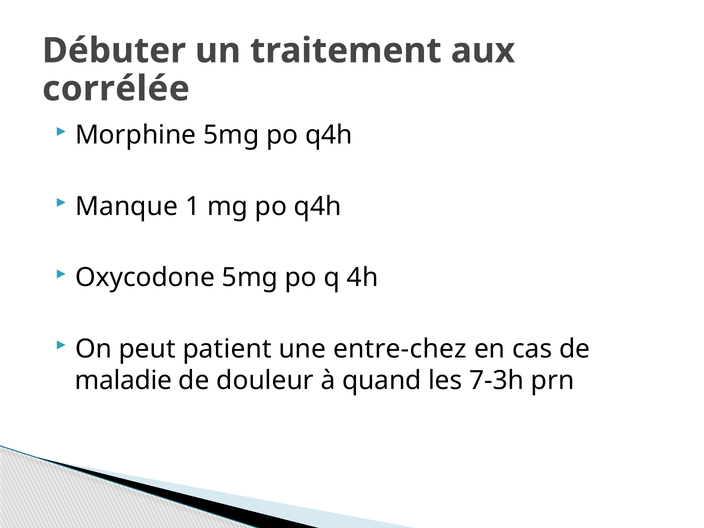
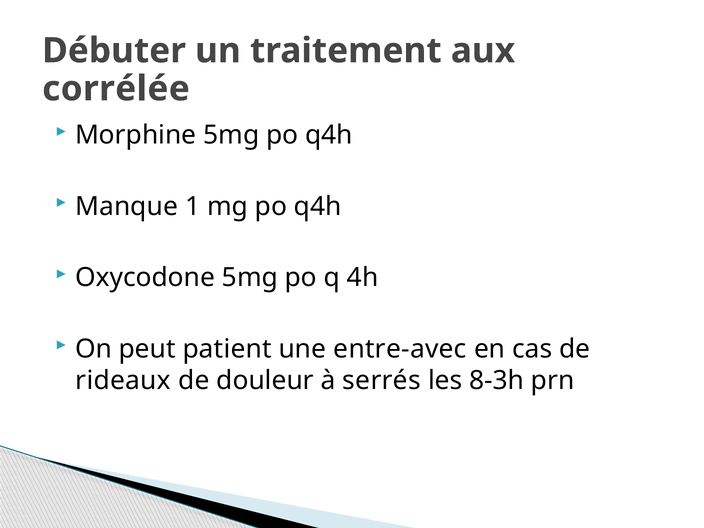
entre-chez: entre-chez -> entre-avec
maladie: maladie -> rideaux
quand: quand -> serrés
7-3h: 7-3h -> 8-3h
